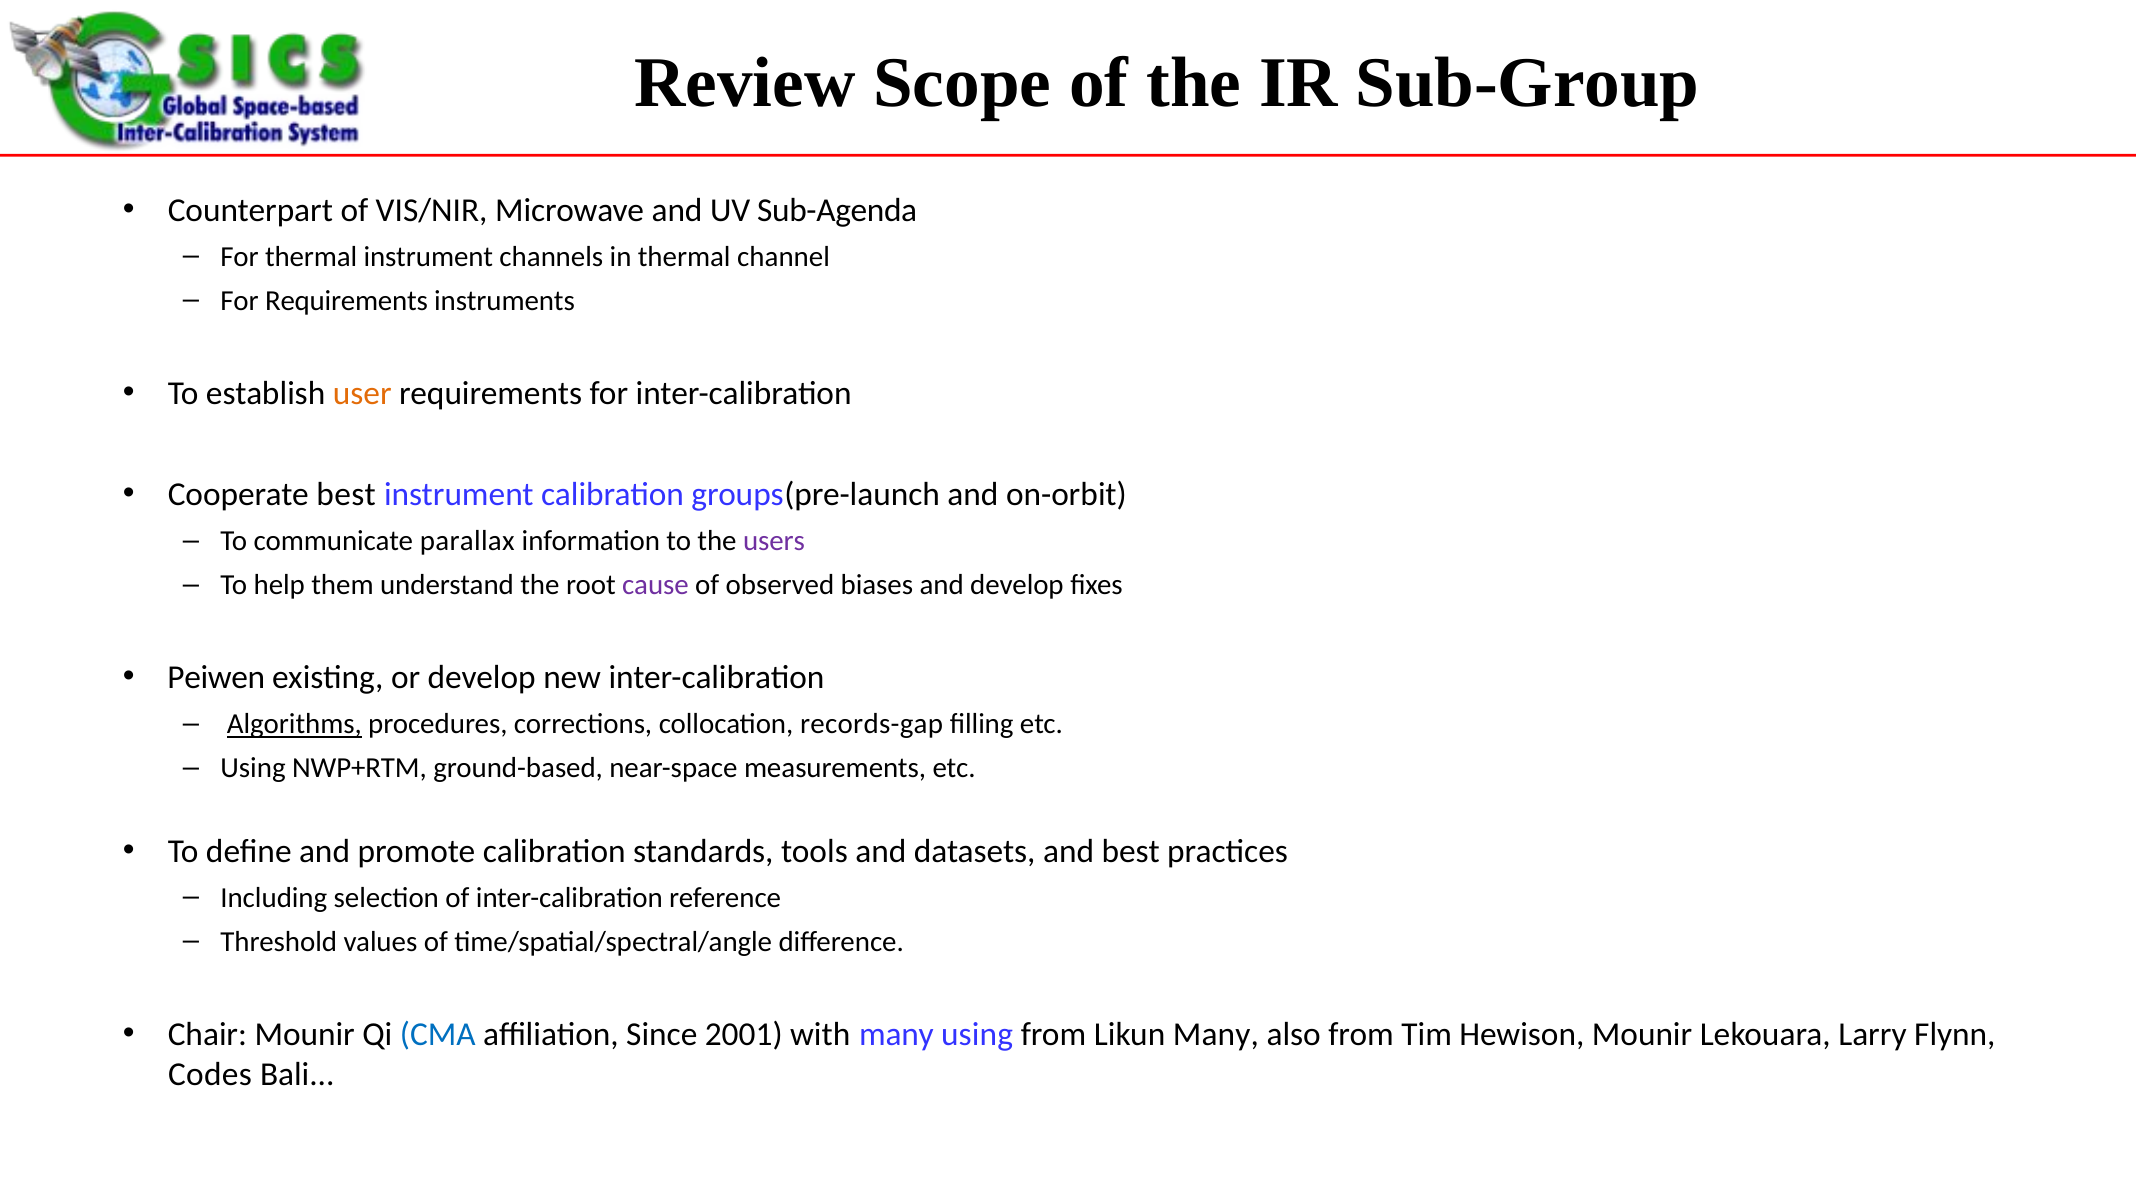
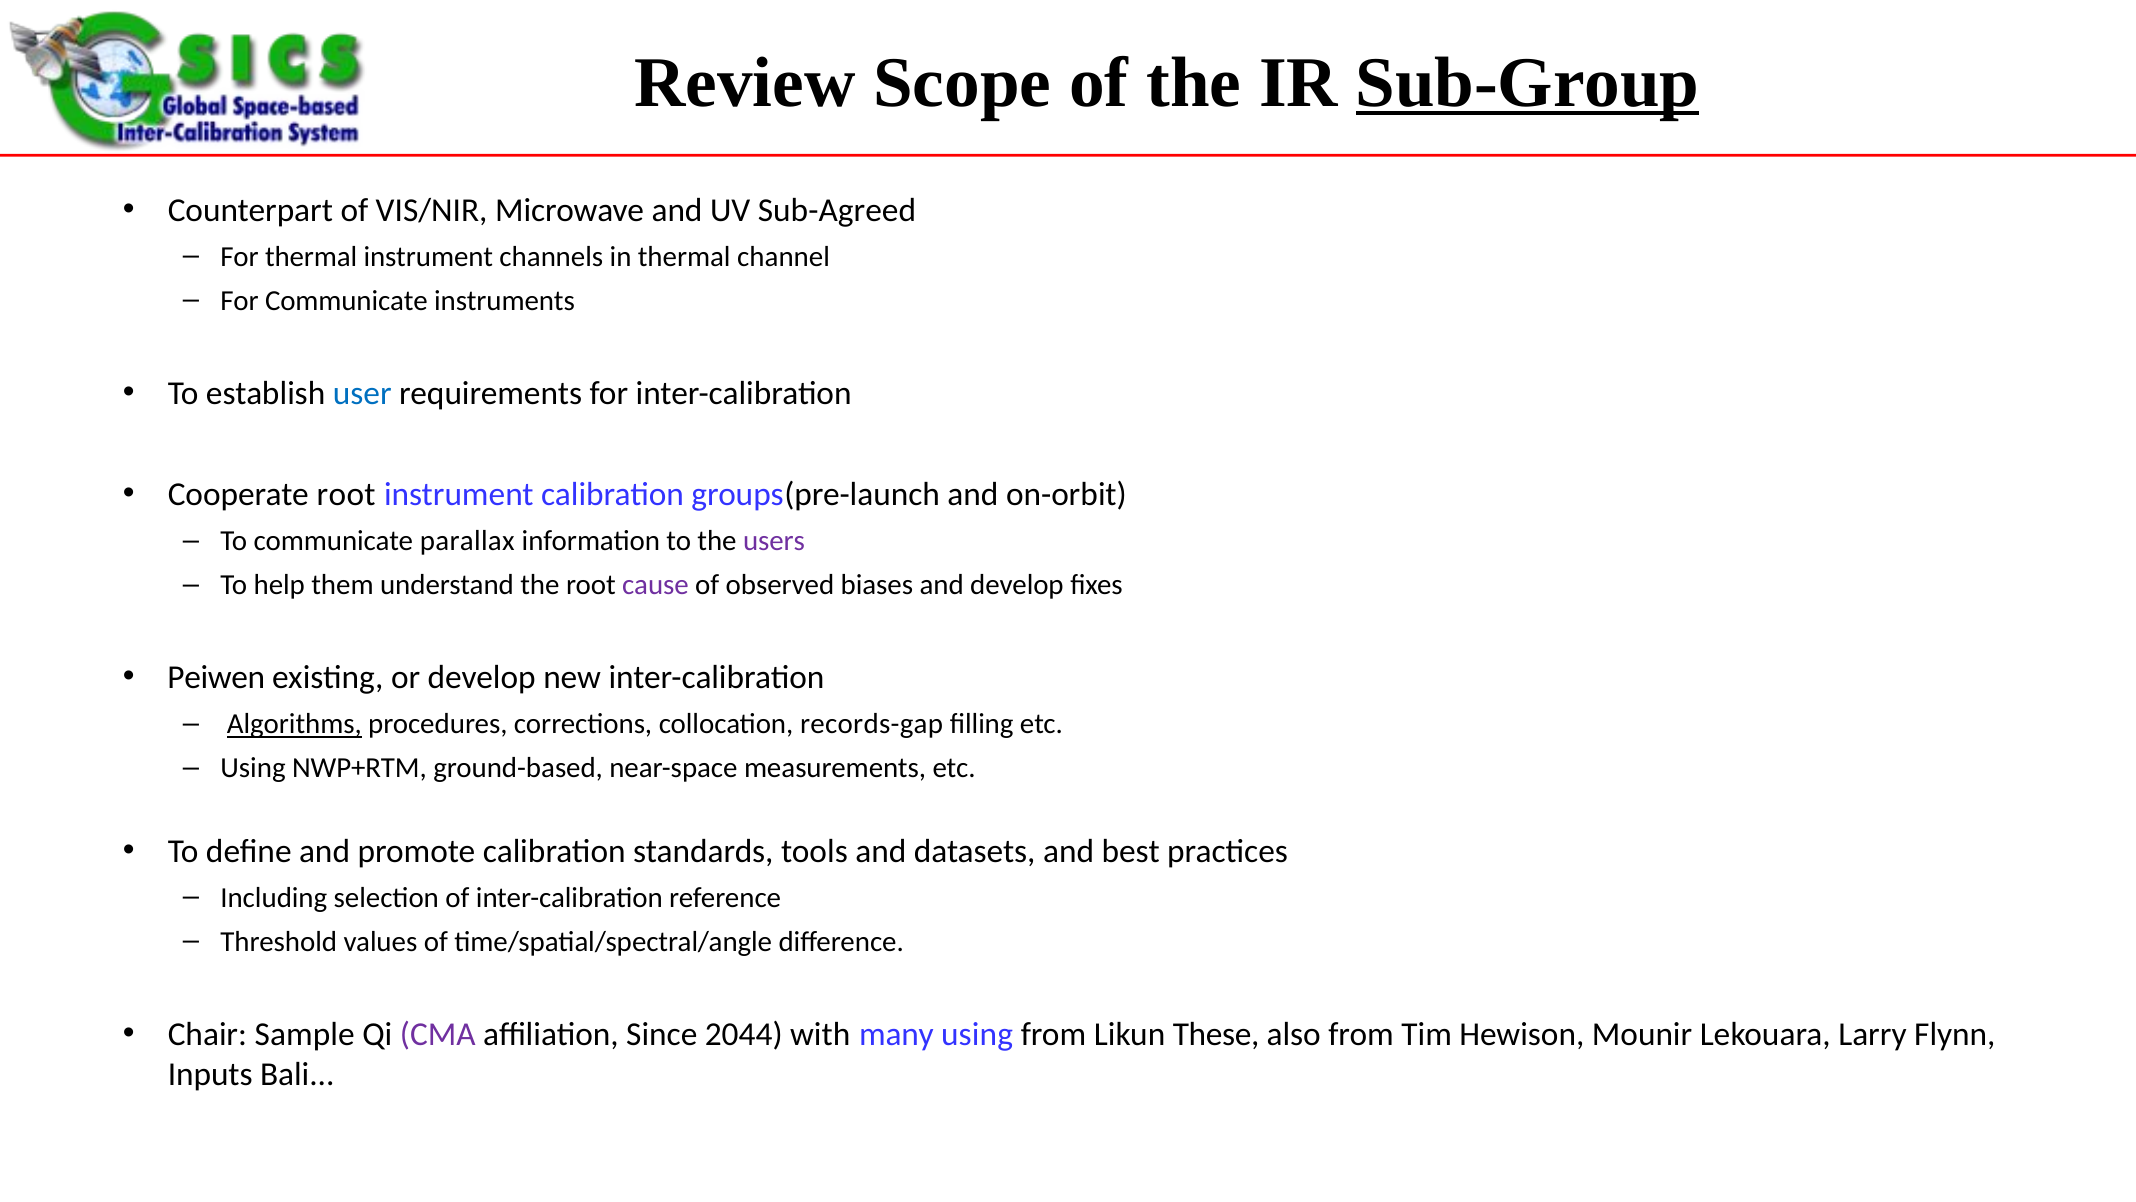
Sub-Group underline: none -> present
Sub-Agenda: Sub-Agenda -> Sub-Agreed
For Requirements: Requirements -> Communicate
user colour: orange -> blue
Cooperate best: best -> root
Chair Mounir: Mounir -> Sample
CMA colour: blue -> purple
2001: 2001 -> 2044
Likun Many: Many -> These
Codes: Codes -> Inputs
